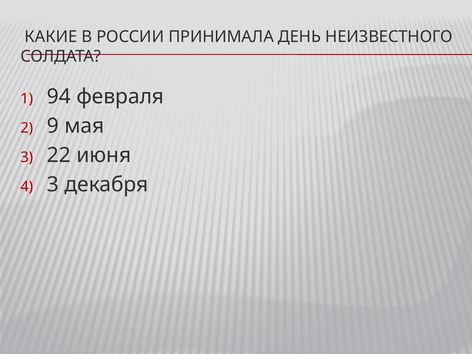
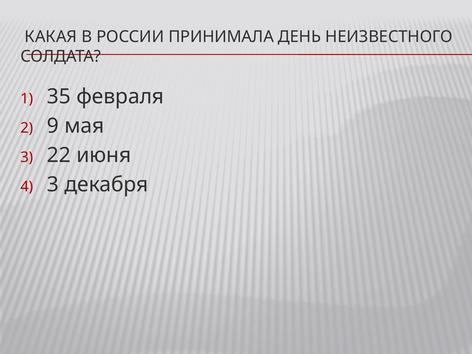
КАКИЕ: КАКИЕ -> КАКАЯ
94: 94 -> 35
